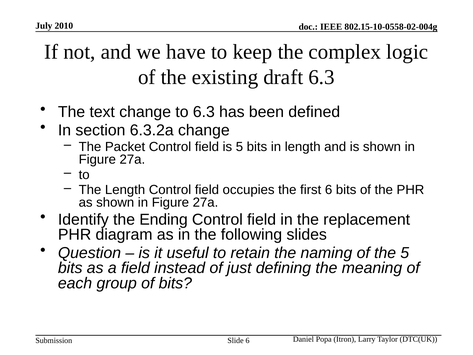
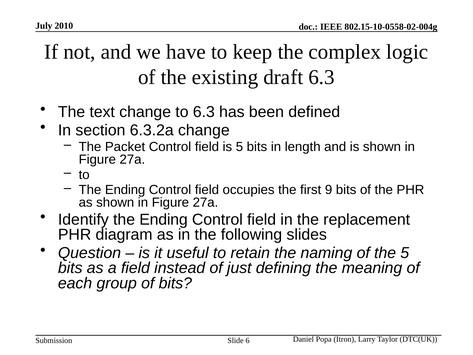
Length at (125, 190): Length -> Ending
first 6: 6 -> 9
